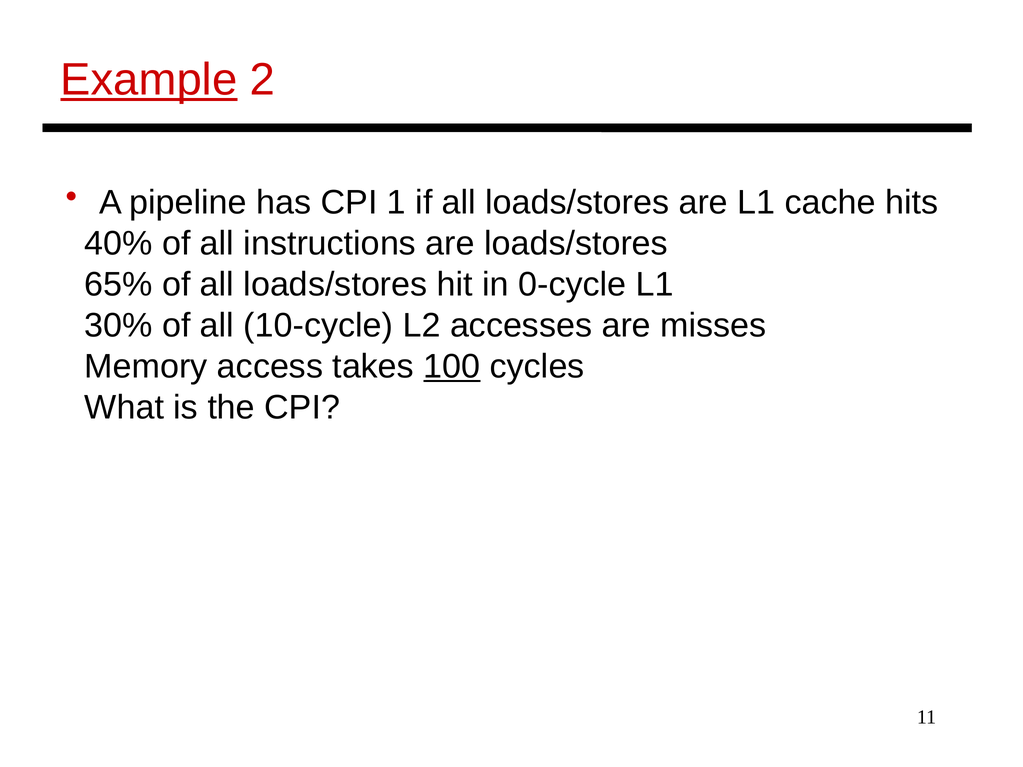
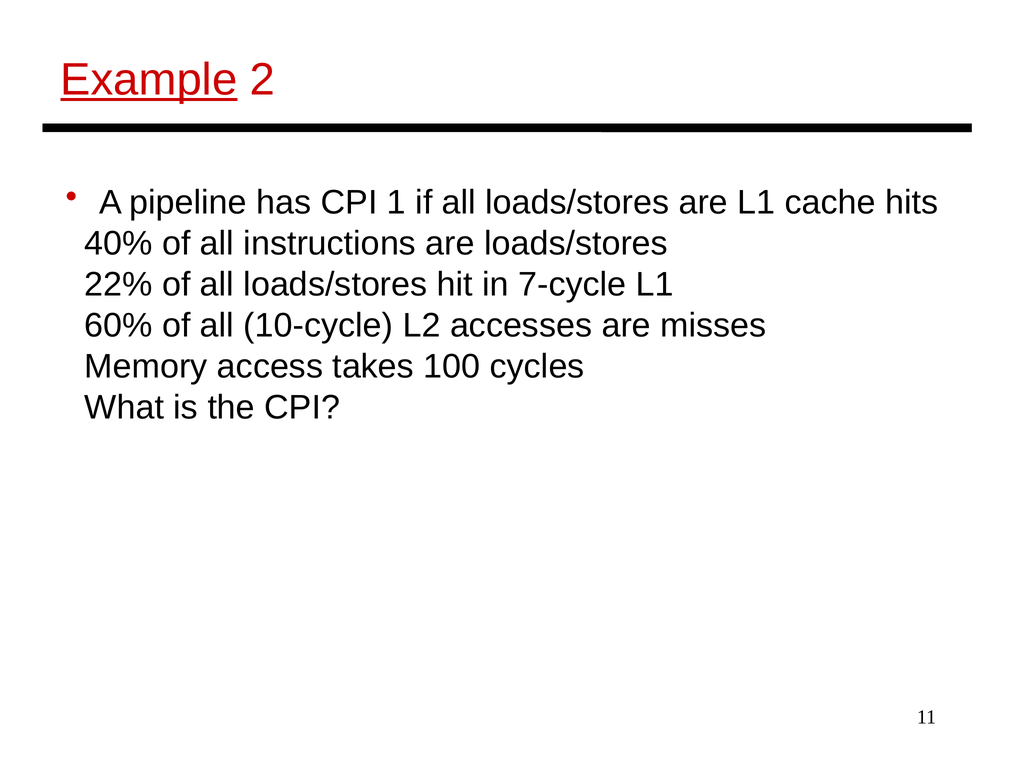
65%: 65% -> 22%
0-cycle: 0-cycle -> 7-cycle
30%: 30% -> 60%
100 underline: present -> none
